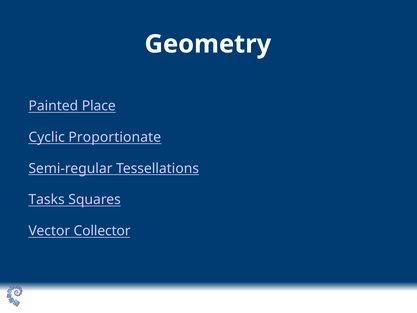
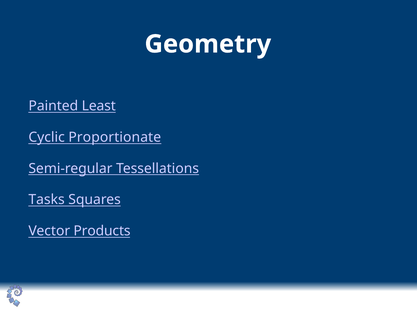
Place: Place -> Least
Collector: Collector -> Products
